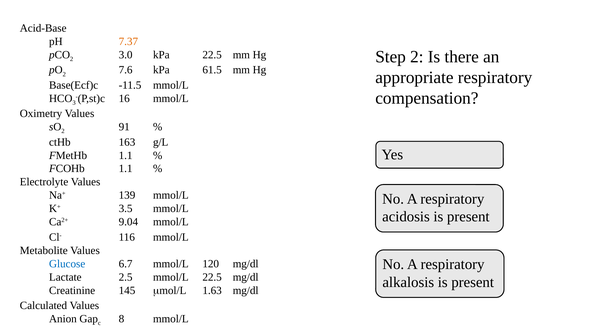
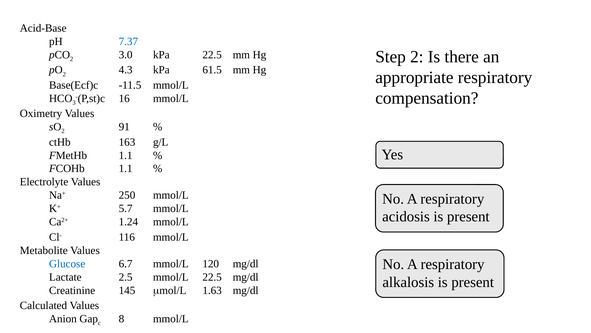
7.37 colour: orange -> blue
7.6: 7.6 -> 4.3
139: 139 -> 250
3.5: 3.5 -> 5.7
9.04: 9.04 -> 1.24
